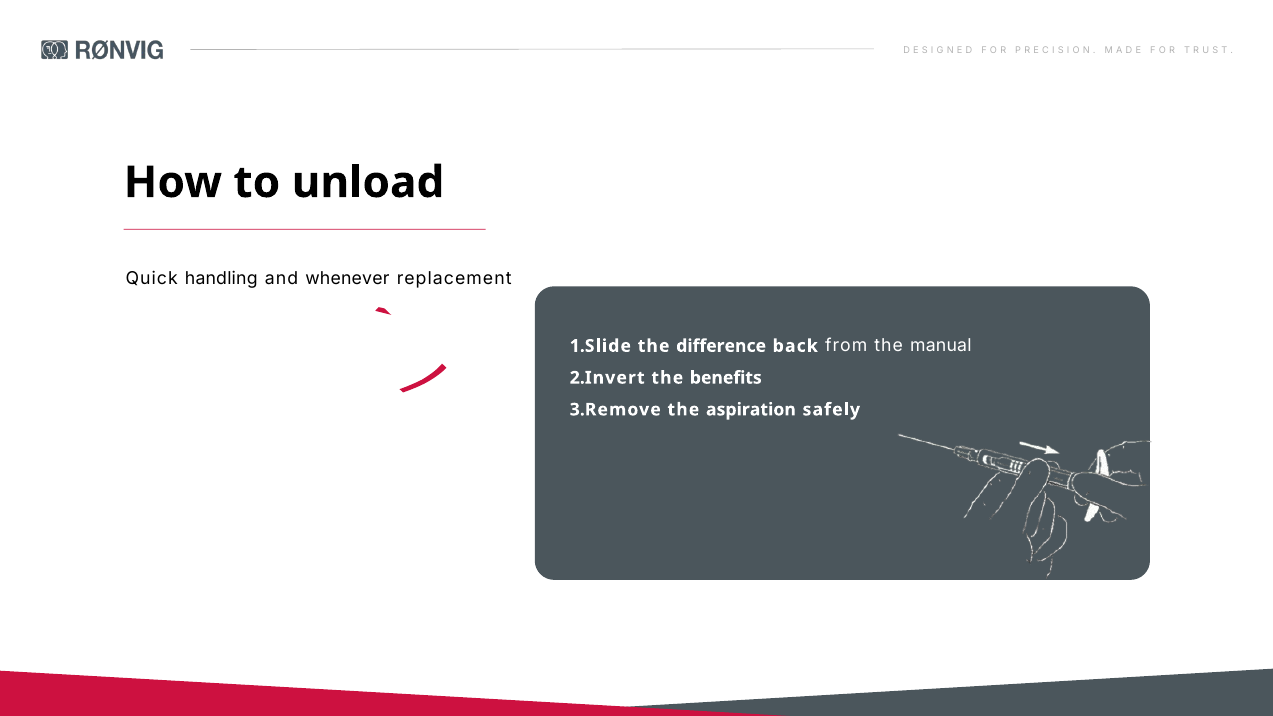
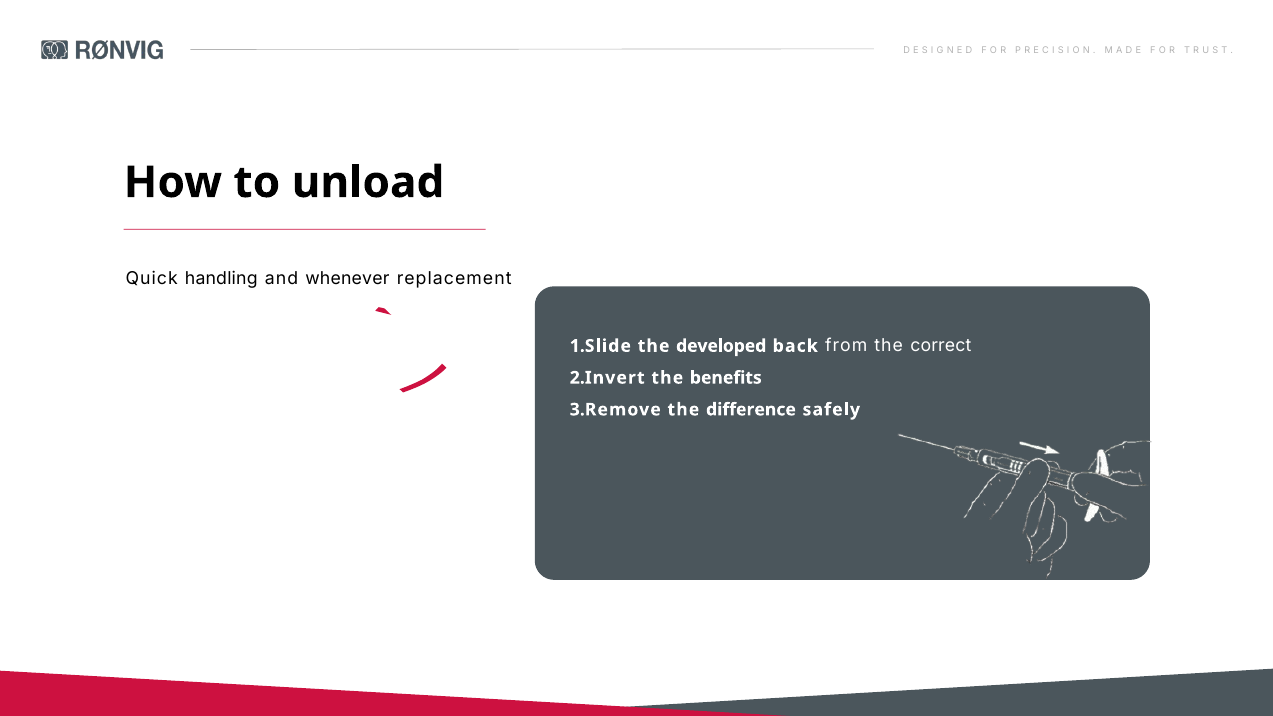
difference: difference -> developed
manual: manual -> correct
aspiration: aspiration -> difference
